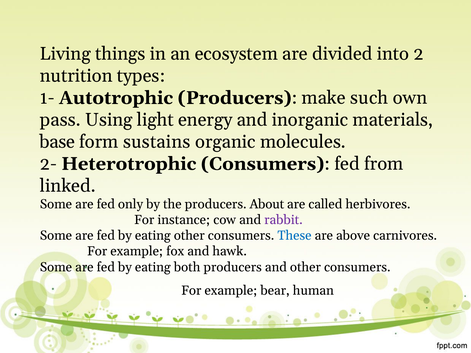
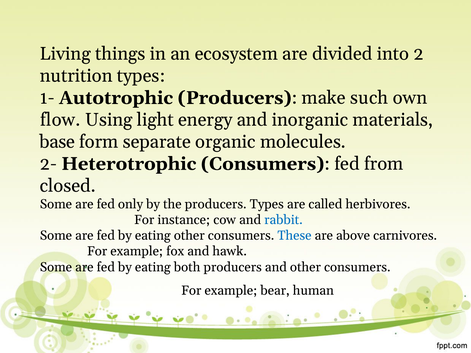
pass: pass -> flow
sustains: sustains -> separate
linked: linked -> closed
producers About: About -> Types
rabbit colour: purple -> blue
